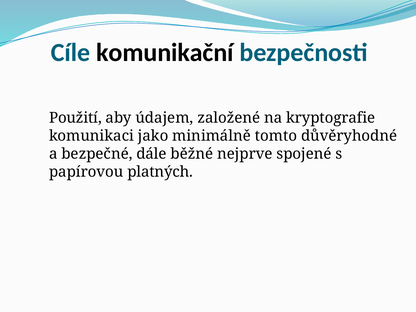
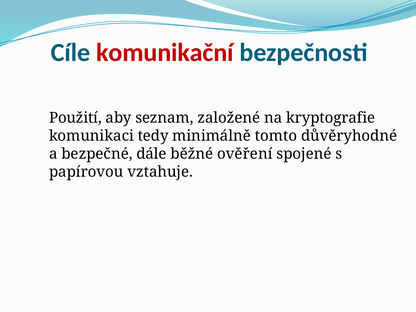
komunikační colour: black -> red
údajem: údajem -> seznam
jako: jako -> tedy
nejprve: nejprve -> ověření
platných: platných -> vztahuje
